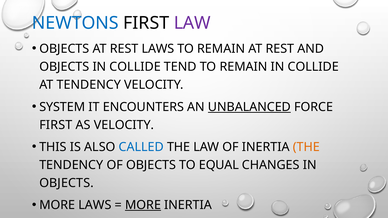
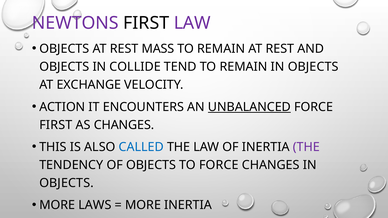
NEWTONS colour: blue -> purple
REST LAWS: LAWS -> MASS
REMAIN IN COLLIDE: COLLIDE -> OBJECTS
AT TENDENCY: TENDENCY -> EXCHANGE
SYSTEM: SYSTEM -> ACTION
AS VELOCITY: VELOCITY -> CHANGES
THE at (306, 147) colour: orange -> purple
TO EQUAL: EQUAL -> FORCE
MORE at (143, 205) underline: present -> none
